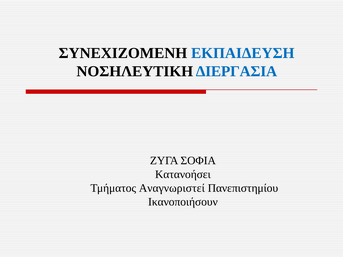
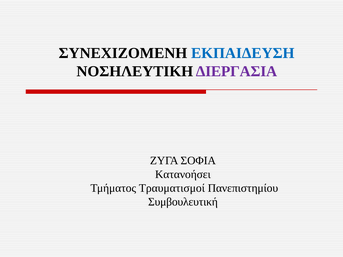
ΔΙΕΡΓΑΣΙΑ colour: blue -> purple
Αναγνωριστεί: Αναγνωριστεί -> Τραυματισμοί
Ικανοποιήσουν: Ικανοποιήσουν -> Συμβουλευτική
